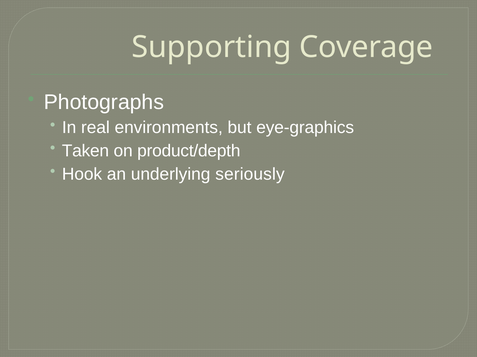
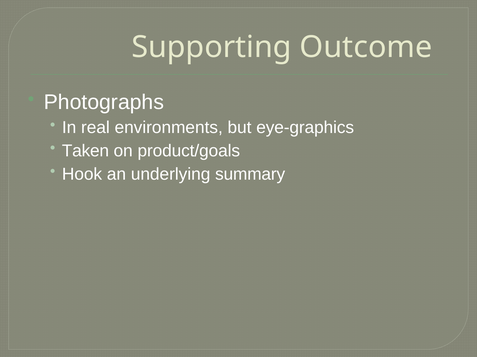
Coverage: Coverage -> Outcome
product/depth: product/depth -> product/goals
seriously: seriously -> summary
